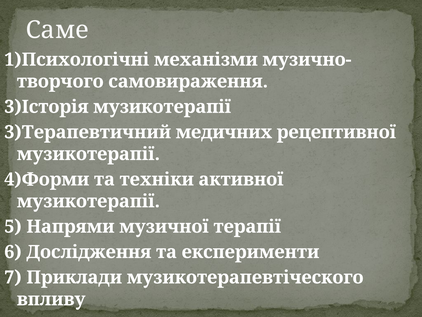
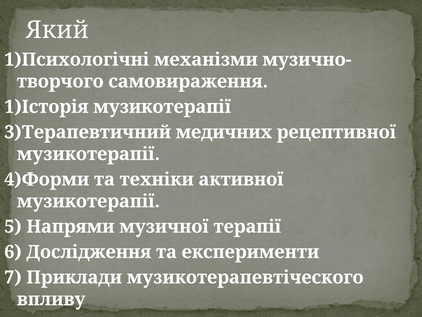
Саме: Саме -> Який
3)Історія: 3)Історія -> 1)Історія
